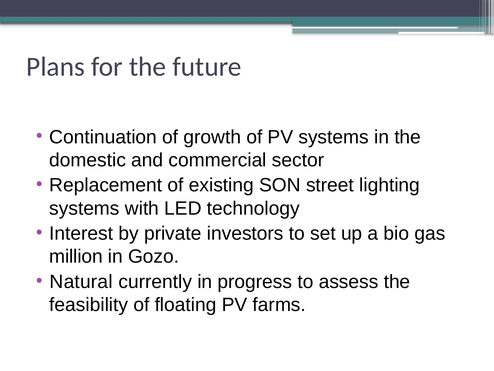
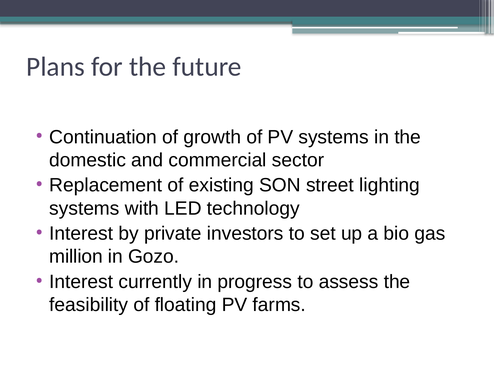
Natural at (81, 281): Natural -> Interest
